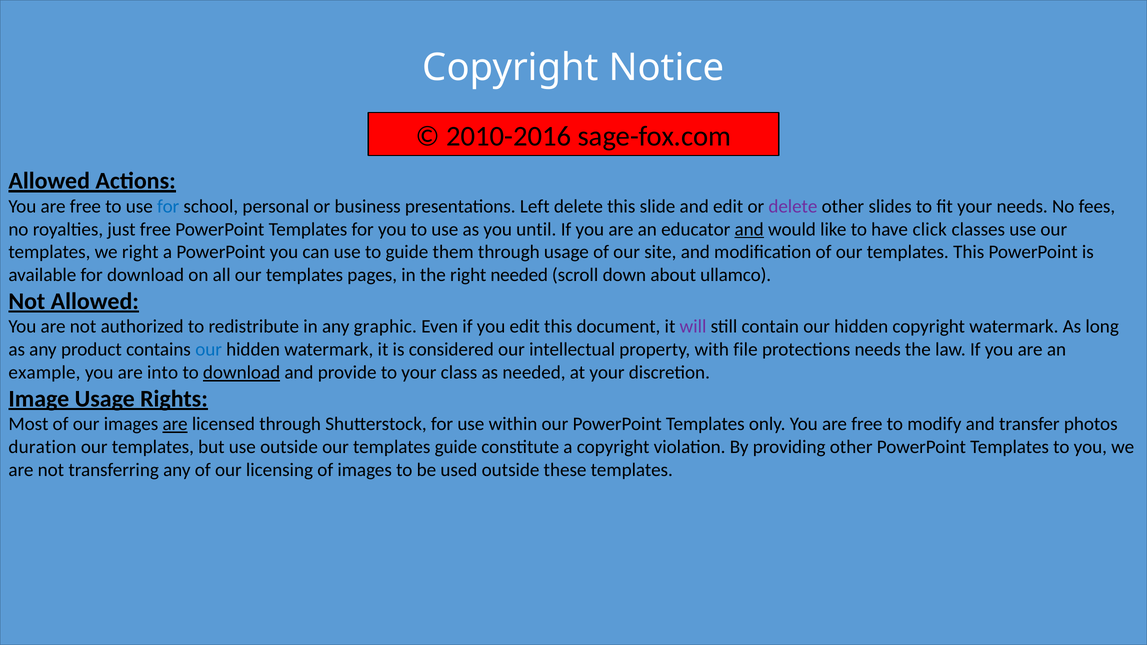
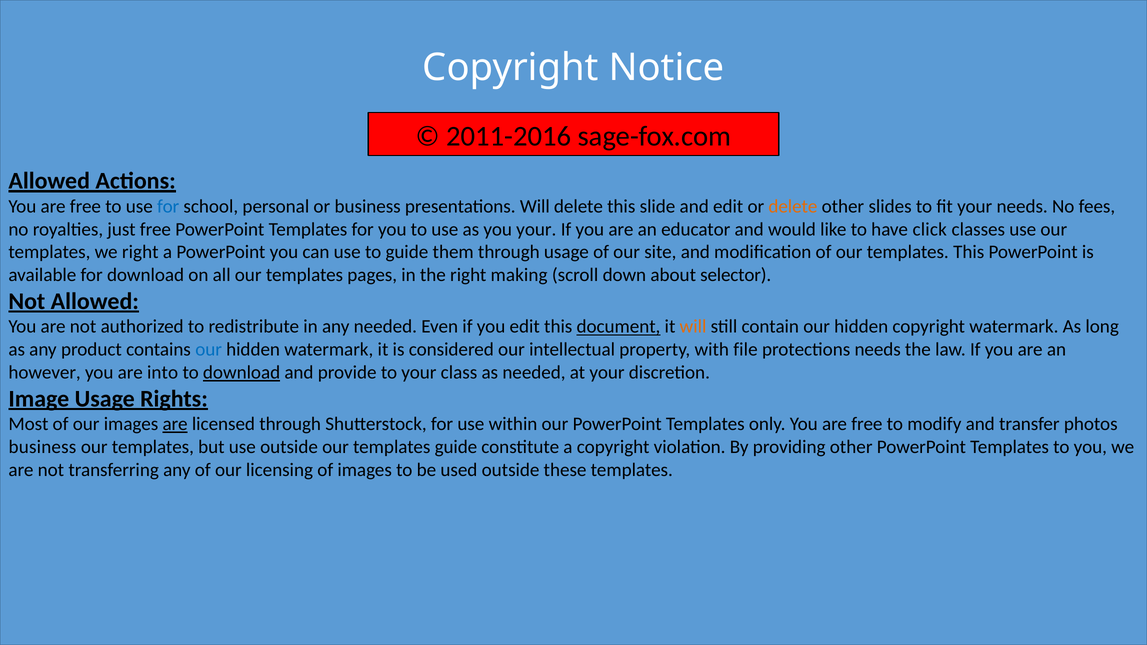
2010-2016: 2010-2016 -> 2011-2016
presentations Left: Left -> Will
delete at (793, 206) colour: purple -> orange
you until: until -> your
and at (749, 229) underline: present -> none
right needed: needed -> making
ullamco: ullamco -> selector
any graphic: graphic -> needed
document underline: none -> present
will at (693, 327) colour: purple -> orange
example: example -> however
duration at (42, 447): duration -> business
